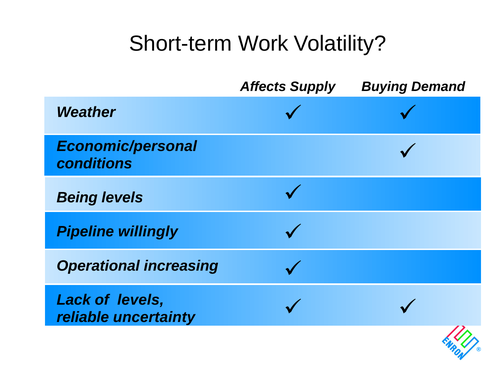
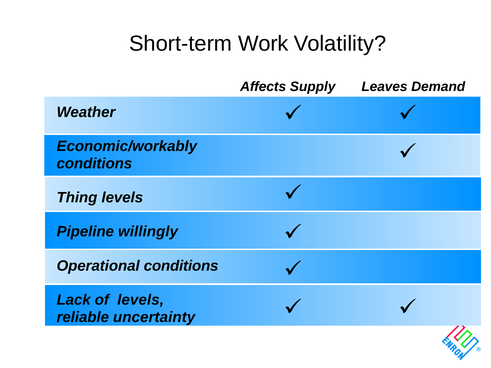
Buying: Buying -> Leaves
Economic/personal: Economic/personal -> Economic/workably
Being: Being -> Thing
Operational increasing: increasing -> conditions
